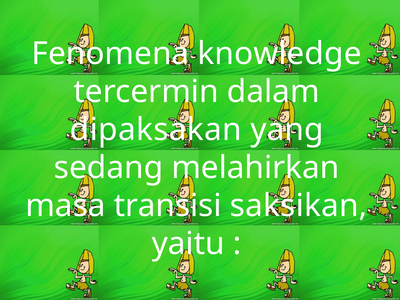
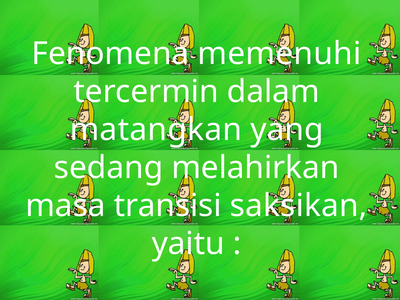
knowledge: knowledge -> memenuhi
dipaksakan: dipaksakan -> matangkan
